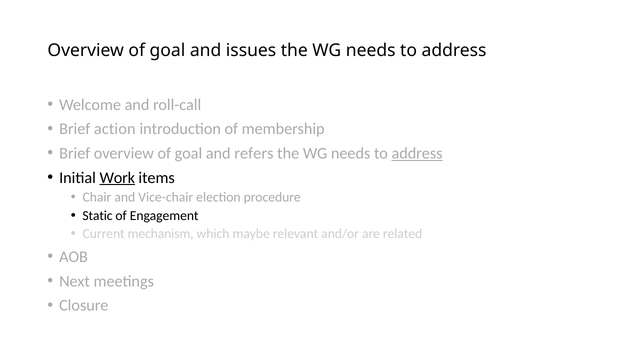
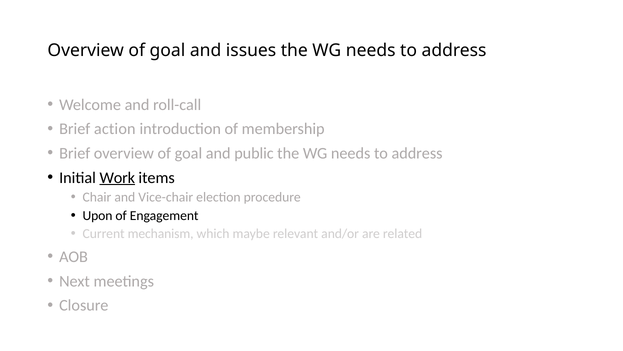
refers: refers -> public
address at (417, 153) underline: present -> none
Static: Static -> Upon
